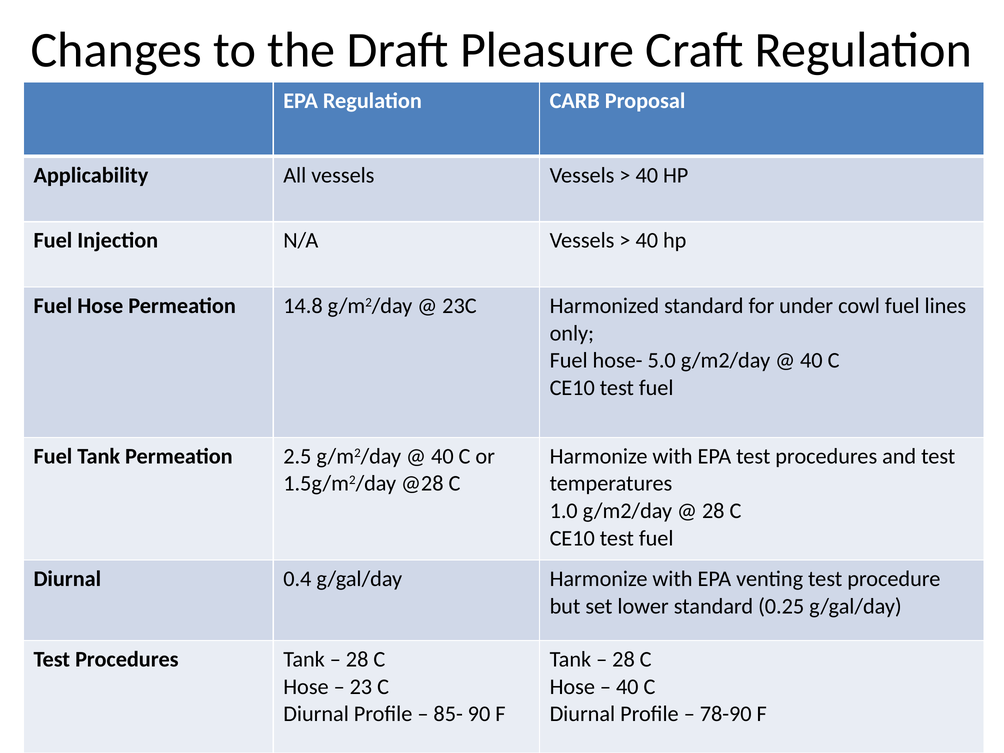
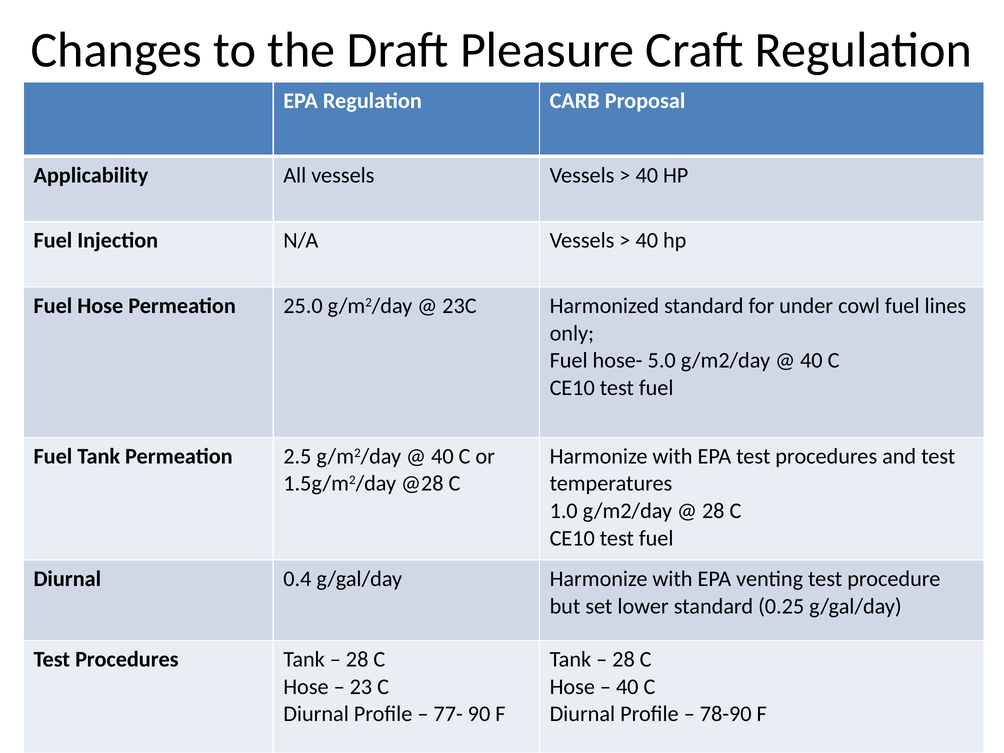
14.8: 14.8 -> 25.0
85-: 85- -> 77-
